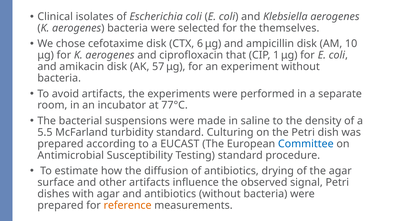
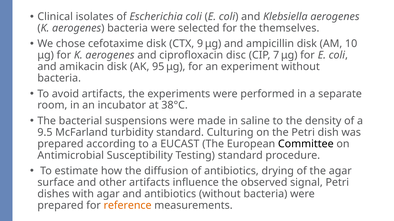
6: 6 -> 9
that: that -> disc
1: 1 -> 7
57: 57 -> 95
77°C: 77°C -> 38°C
5.5: 5.5 -> 9.5
Committee colour: blue -> black
